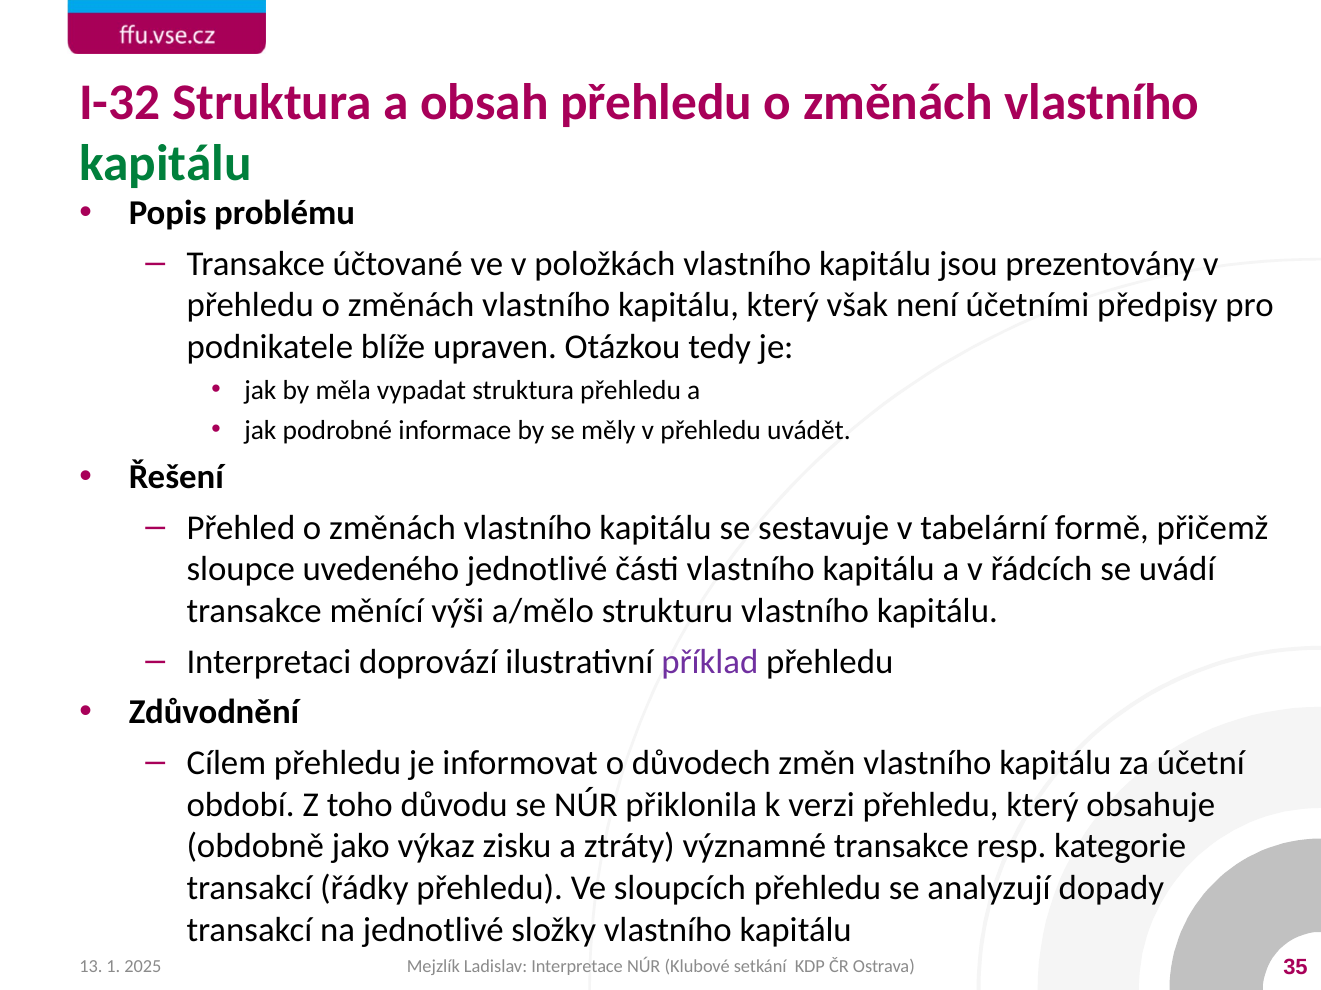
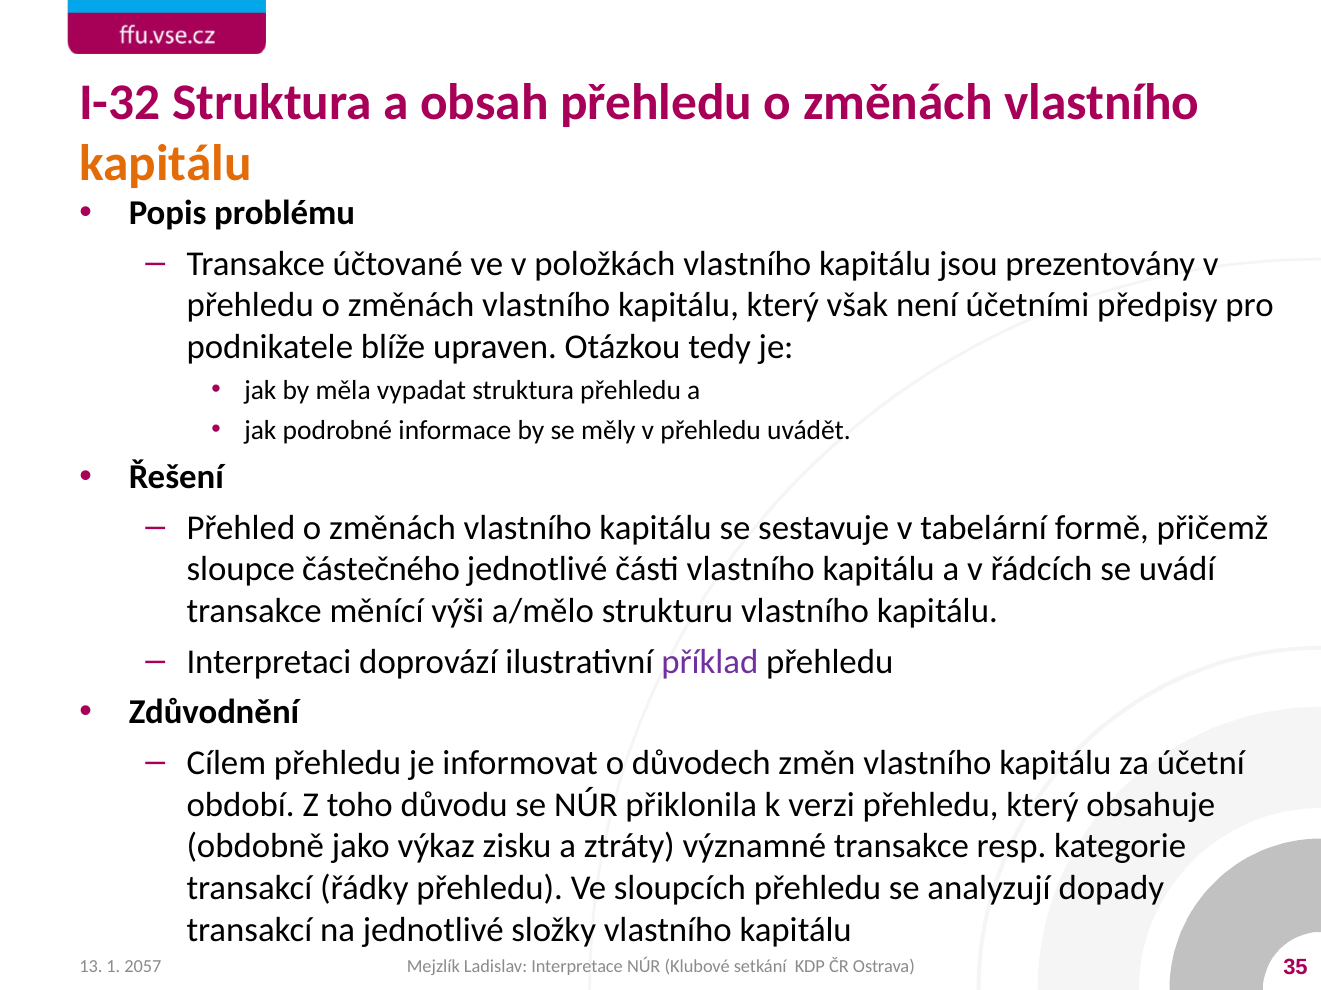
kapitálu at (165, 164) colour: green -> orange
uvedeného: uvedeného -> částečného
2025: 2025 -> 2057
